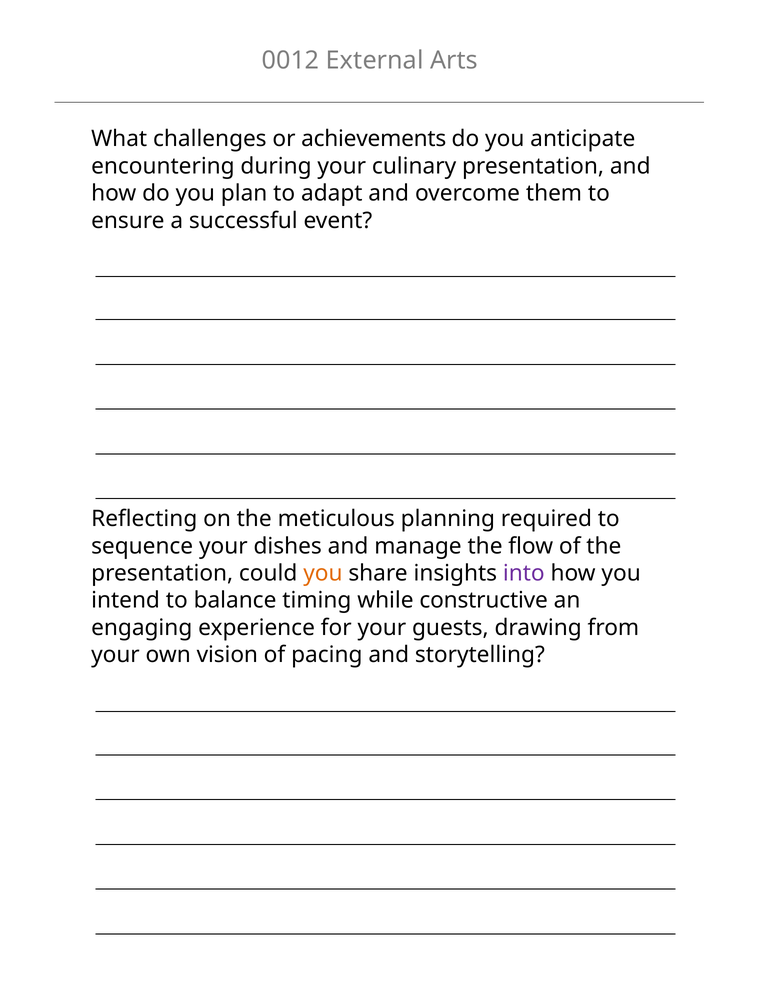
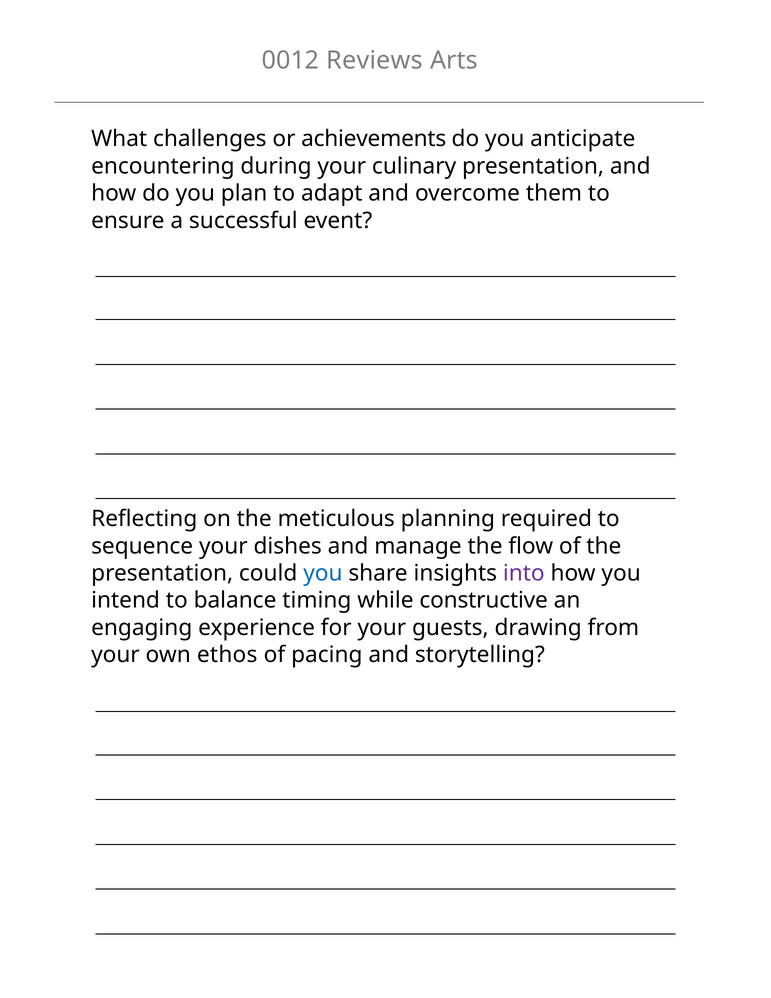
External: External -> Reviews
you at (323, 573) colour: orange -> blue
vision: vision -> ethos
